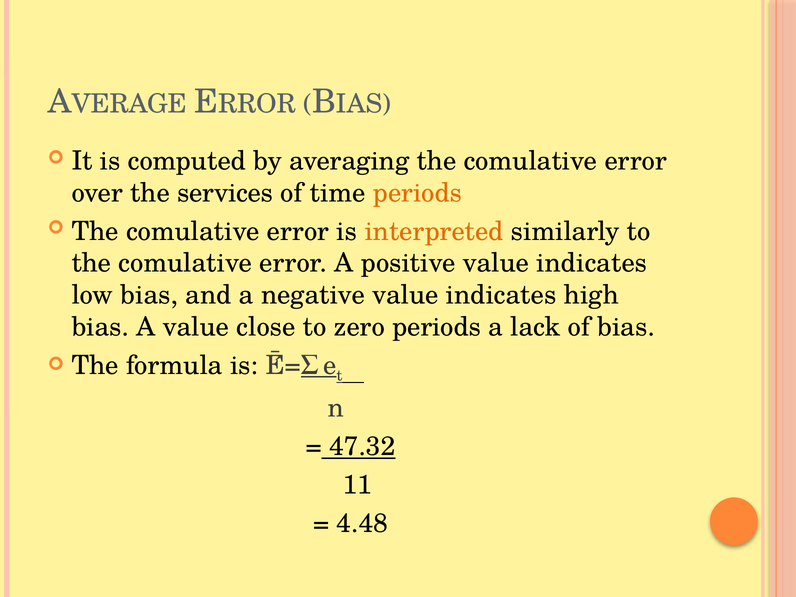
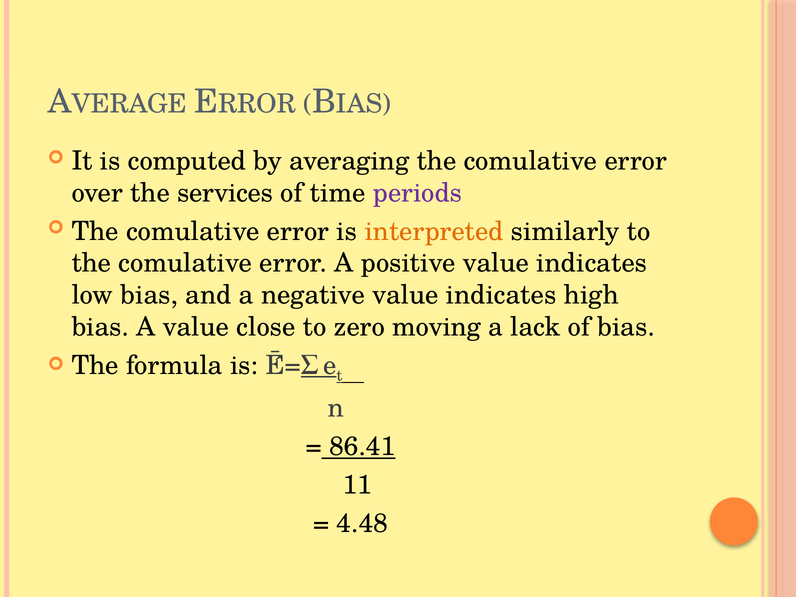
periods at (418, 193) colour: orange -> purple
zero periods: periods -> moving
47.32: 47.32 -> 86.41
